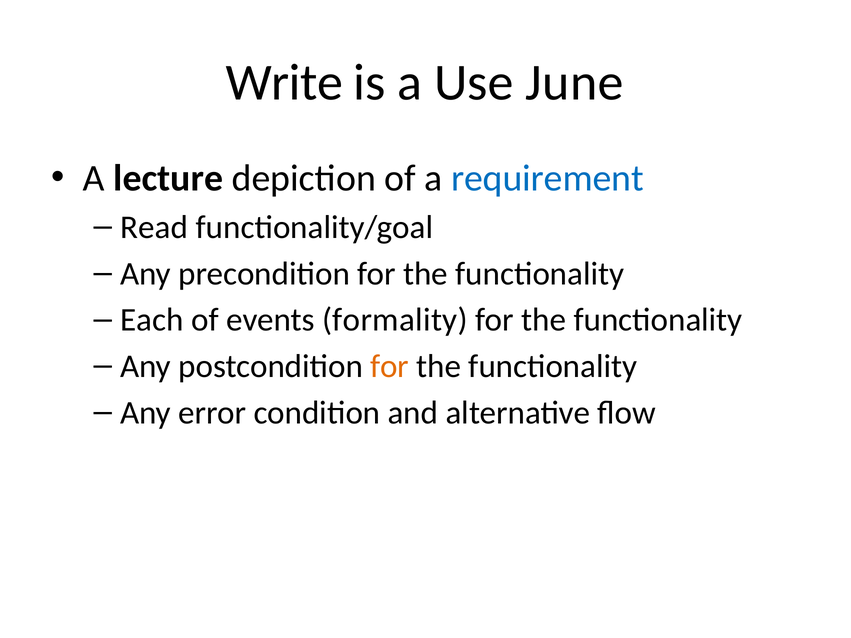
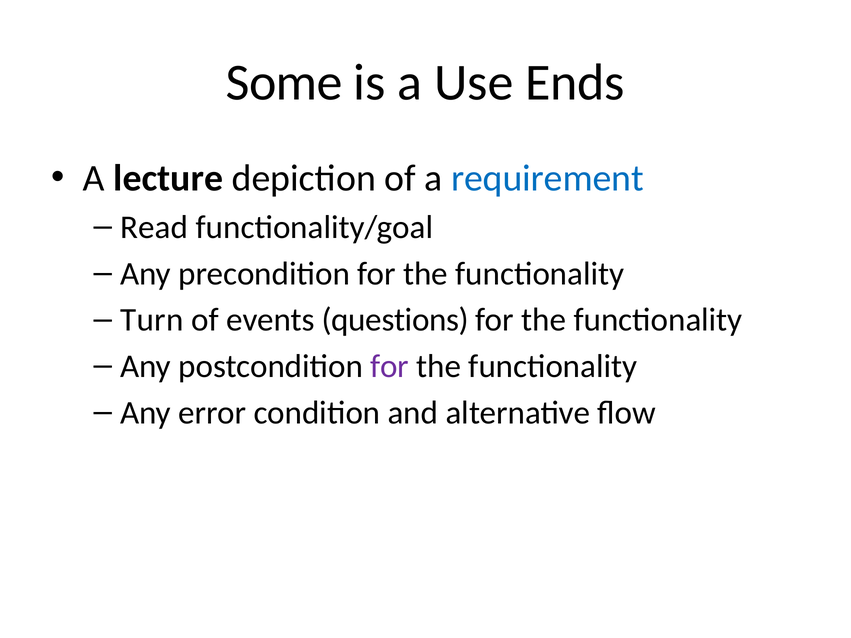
Write: Write -> Some
June: June -> Ends
Each: Each -> Turn
formality: formality -> questions
for at (390, 366) colour: orange -> purple
